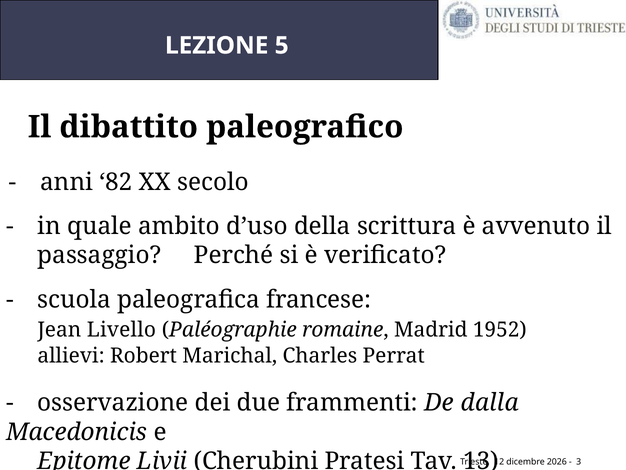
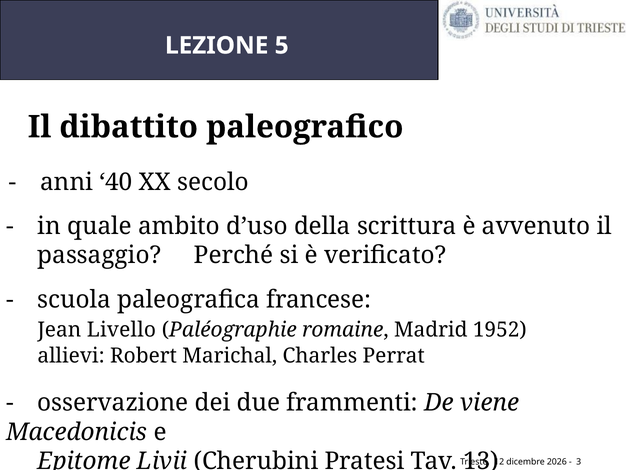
82: 82 -> 40
dalla: dalla -> viene
